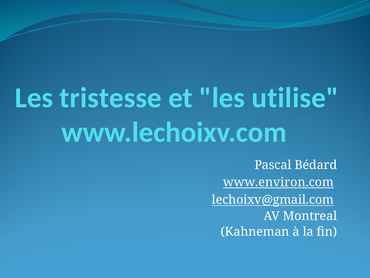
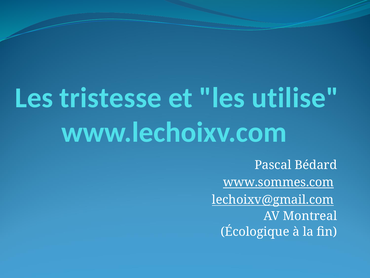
www.environ.com: www.environ.com -> www.sommes.com
Kahneman: Kahneman -> Écologique
